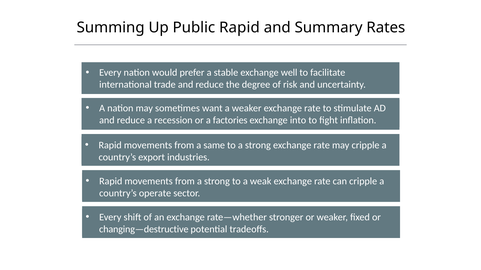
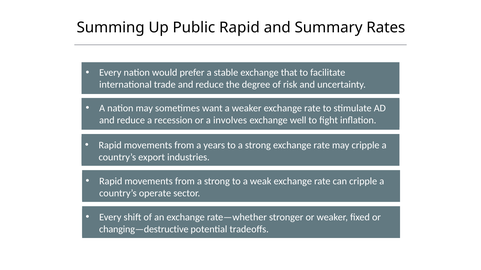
well: well -> that
factories: factories -> involves
into: into -> well
same: same -> years
